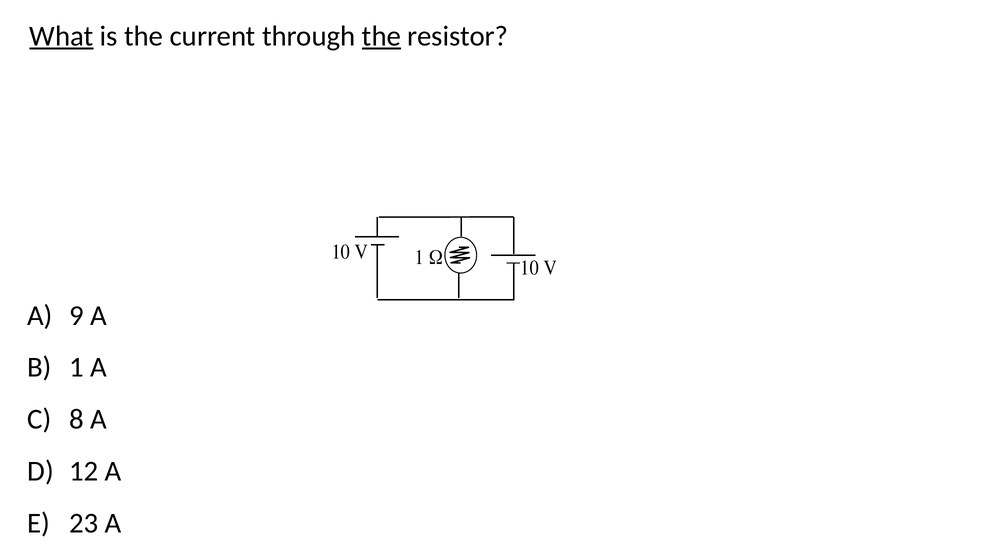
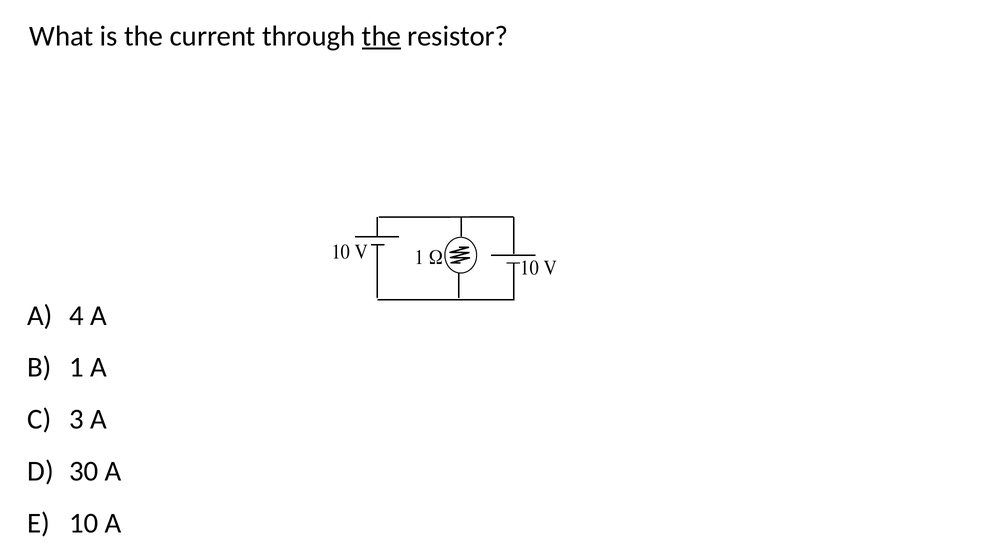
What underline: present -> none
9: 9 -> 4
8: 8 -> 3
12: 12 -> 30
23 at (84, 524): 23 -> 10
